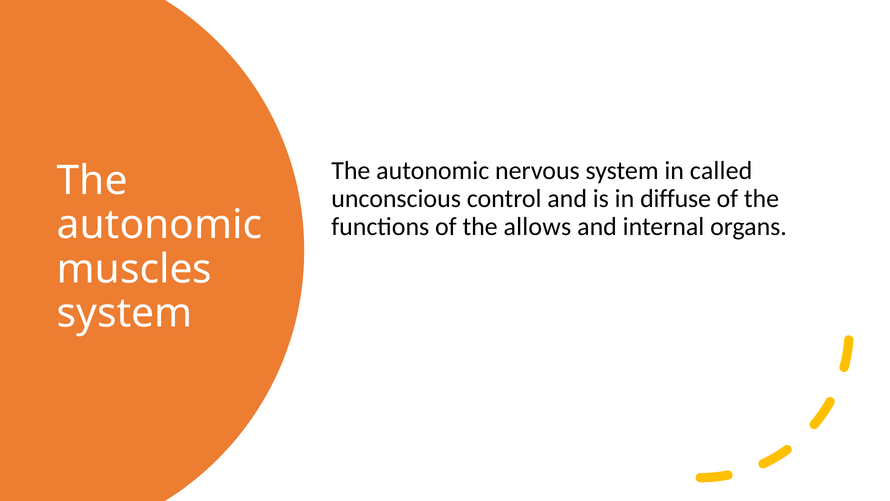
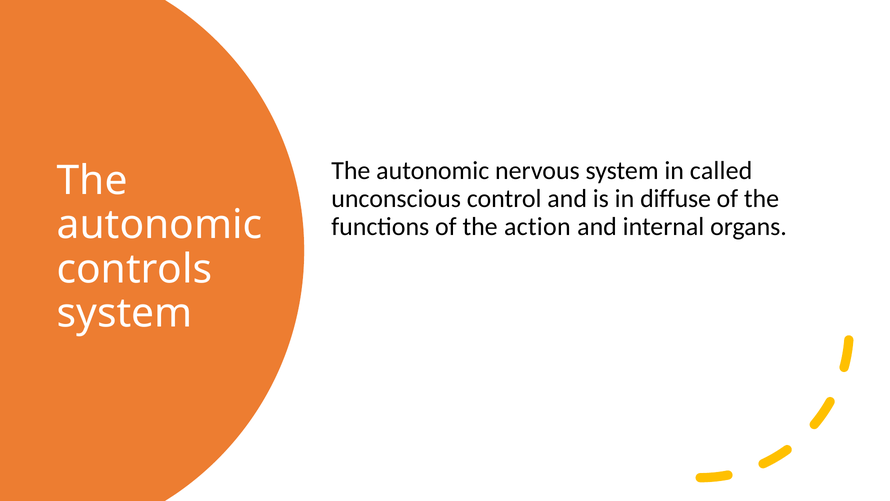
allows: allows -> action
muscles: muscles -> controls
